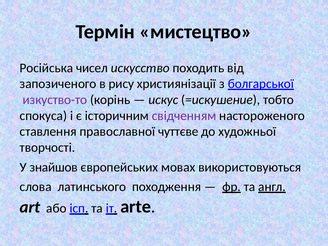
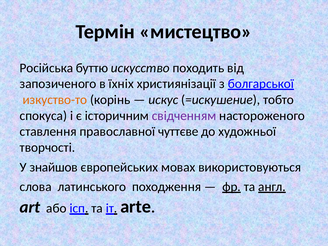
чисел: чисел -> буттю
рису: рису -> їхніх
изкуство-то colour: purple -> orange
